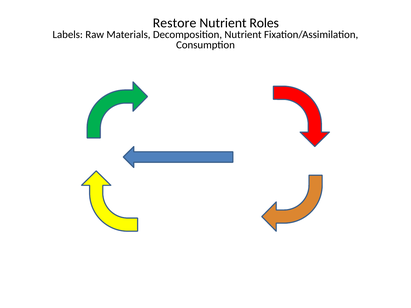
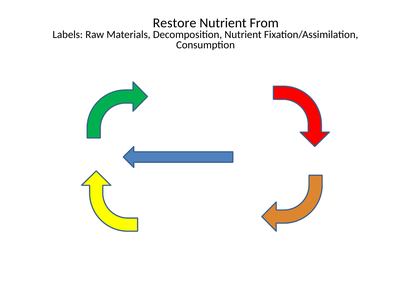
Roles: Roles -> From
